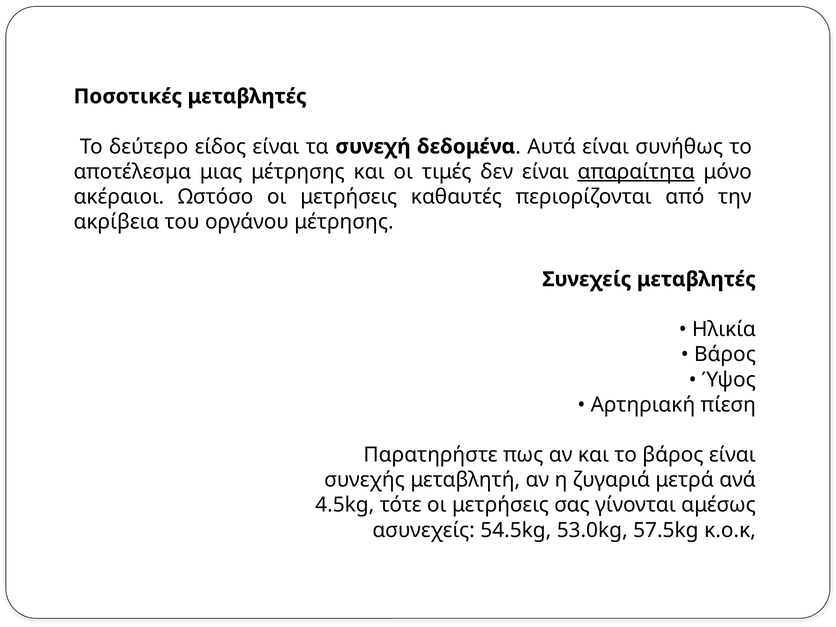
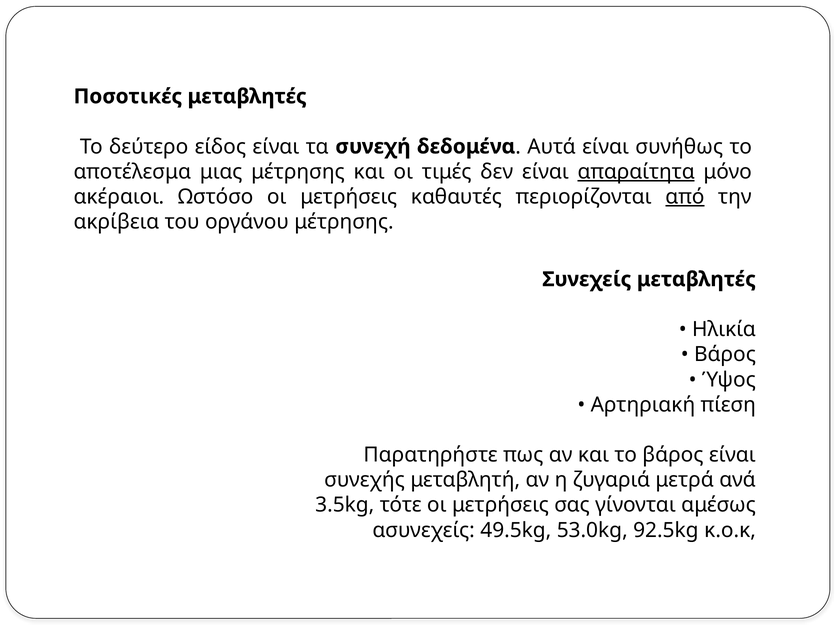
από underline: none -> present
4.5kg: 4.5kg -> 3.5kg
54.5kg: 54.5kg -> 49.5kg
57.5kg: 57.5kg -> 92.5kg
